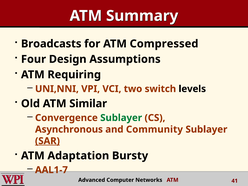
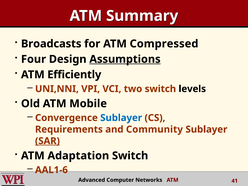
Assumptions underline: none -> present
Requiring: Requiring -> Efficiently
Similar: Similar -> Mobile
Sublayer at (121, 118) colour: green -> blue
Asynchronous: Asynchronous -> Requirements
Adaptation Bursty: Bursty -> Switch
AAL1-7: AAL1-7 -> AAL1-6
